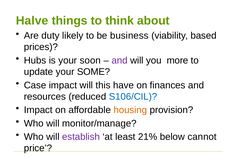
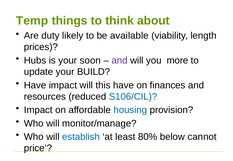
Halve: Halve -> Temp
business: business -> available
based: based -> length
SOME: SOME -> BUILD
Case at (35, 85): Case -> Have
housing colour: orange -> blue
establish colour: purple -> blue
21%: 21% -> 80%
